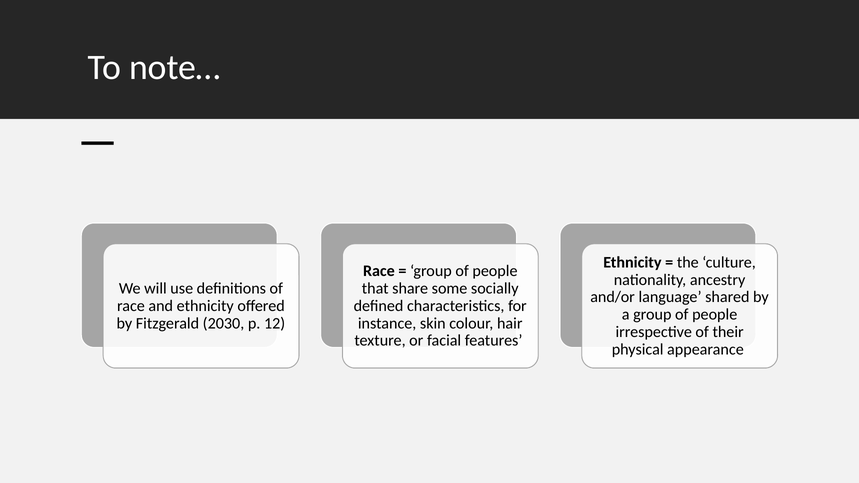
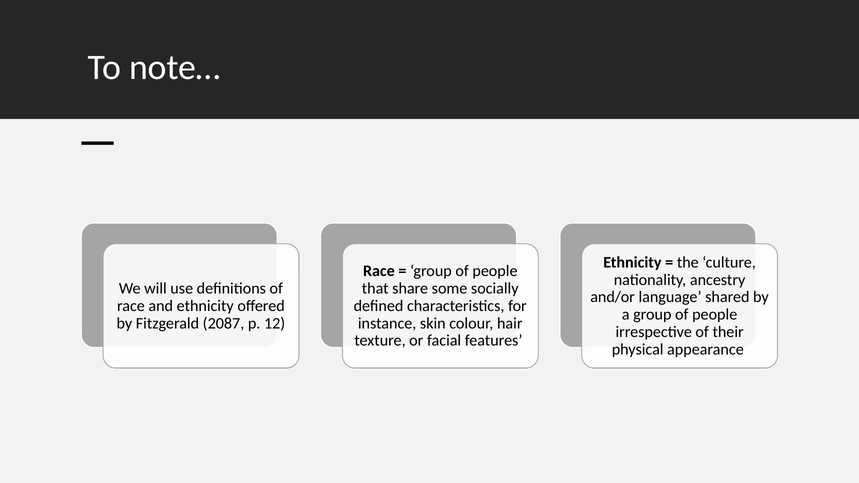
2030: 2030 -> 2087
